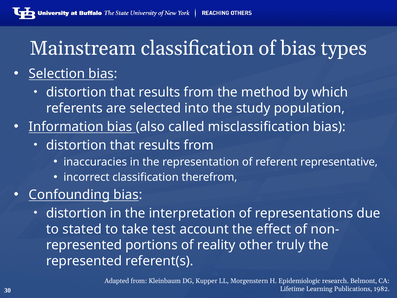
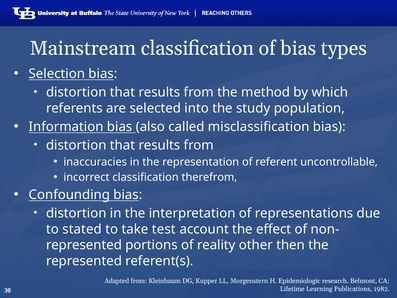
representative: representative -> uncontrollable
truly: truly -> then
